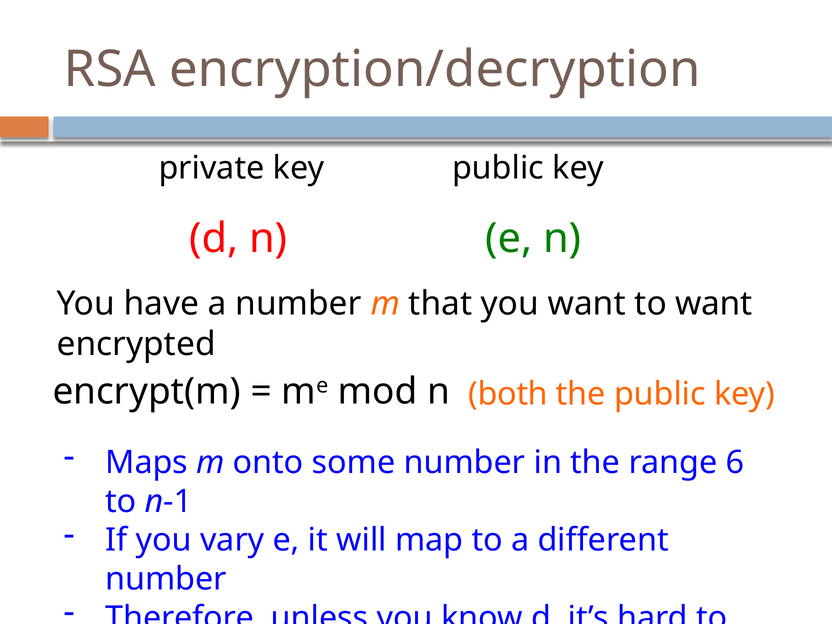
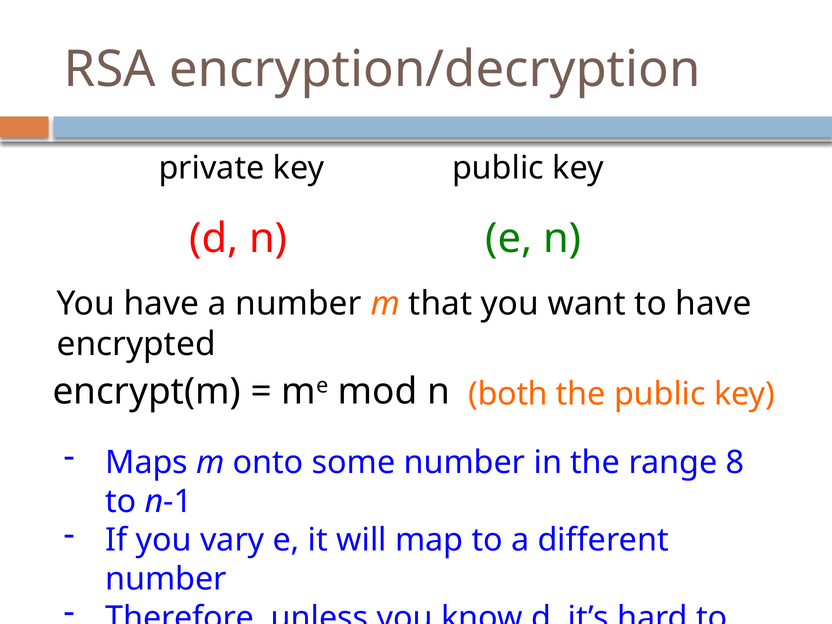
to want: want -> have
6: 6 -> 8
